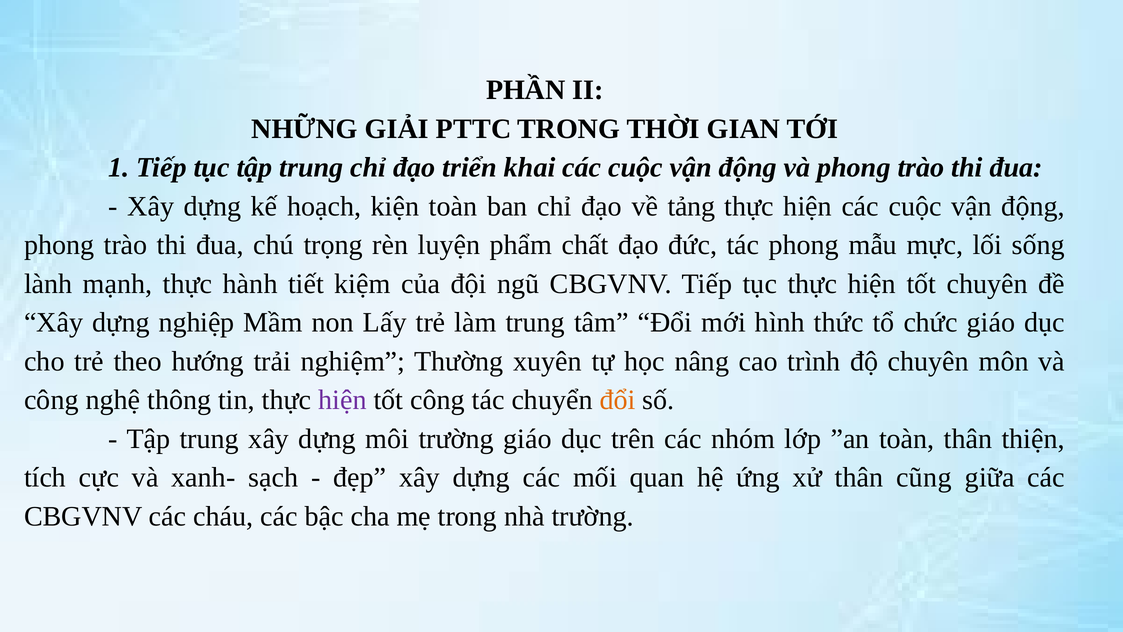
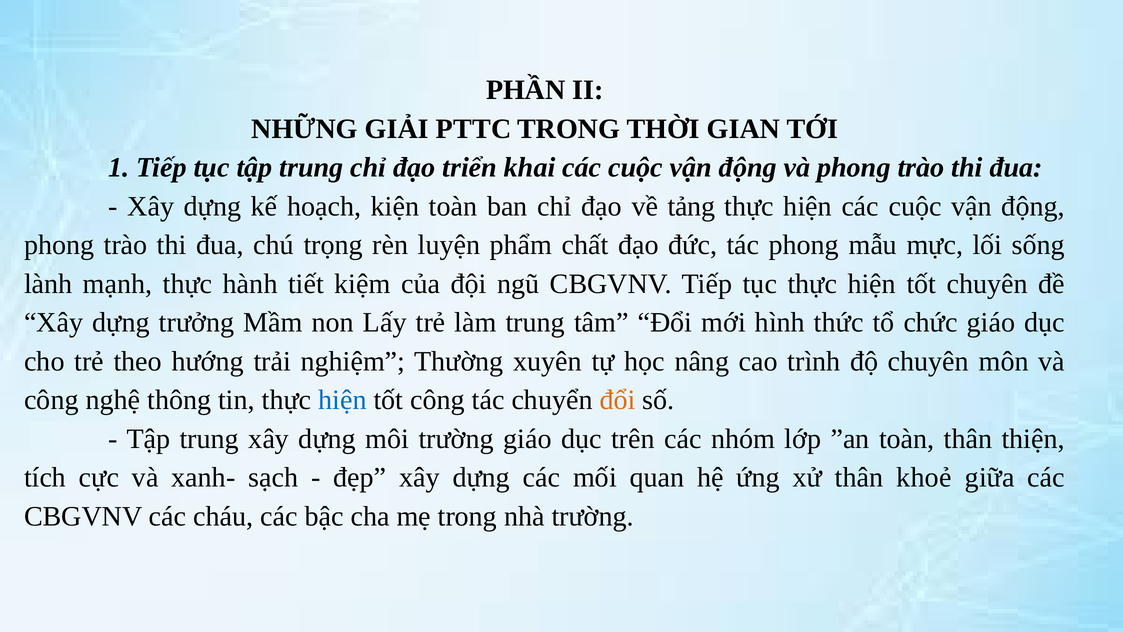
nghiệp: nghiệp -> trưởng
hiện at (342, 400) colour: purple -> blue
cũng: cũng -> khoẻ
